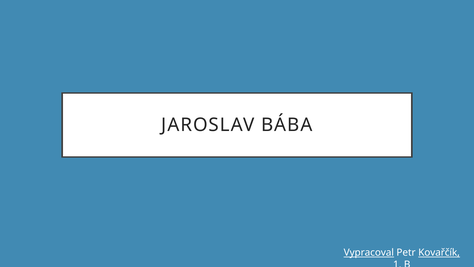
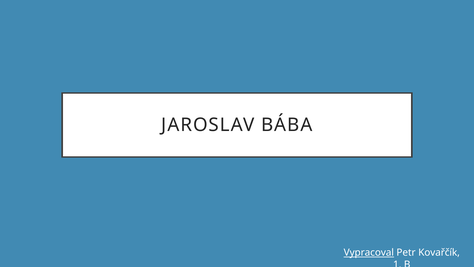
Kovařčík underline: present -> none
